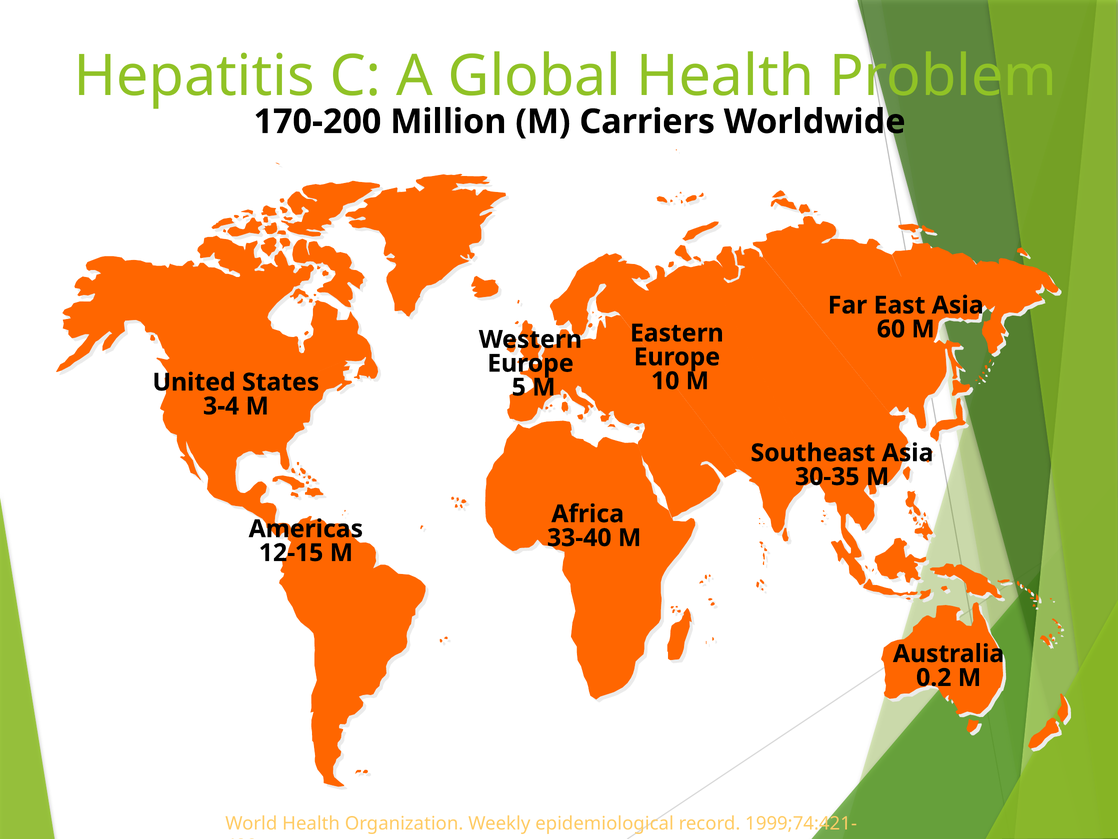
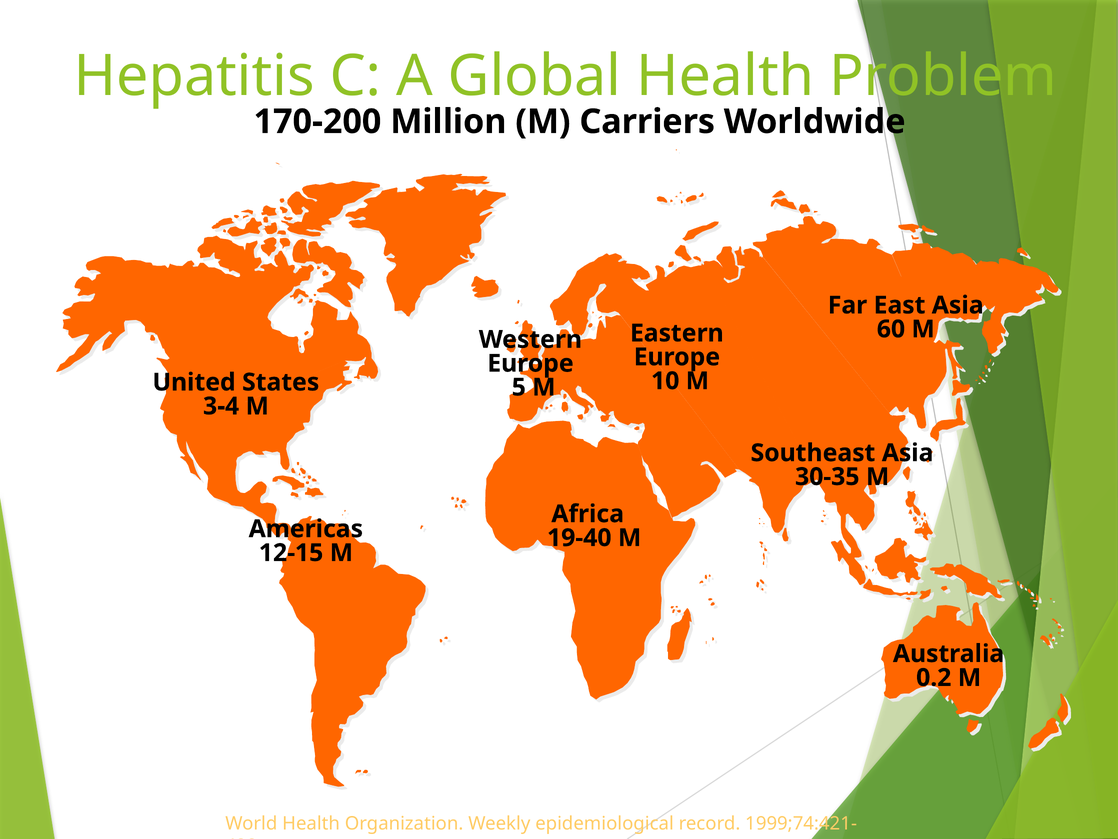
33-40: 33-40 -> 19-40
